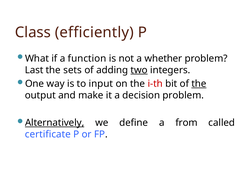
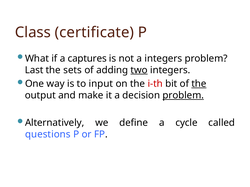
efficiently: efficiently -> certificate
function: function -> captures
a whether: whether -> integers
problem at (183, 96) underline: none -> present
Alternatively underline: present -> none
from: from -> cycle
certificate: certificate -> questions
